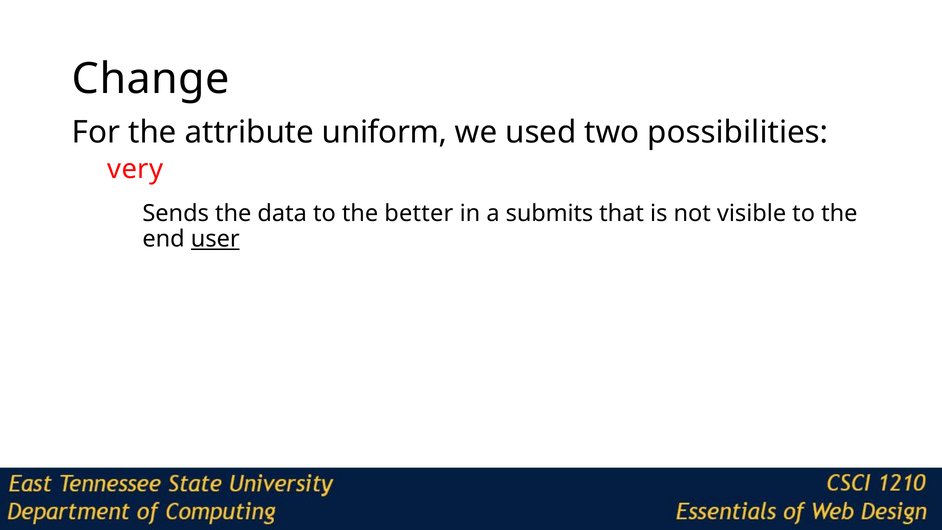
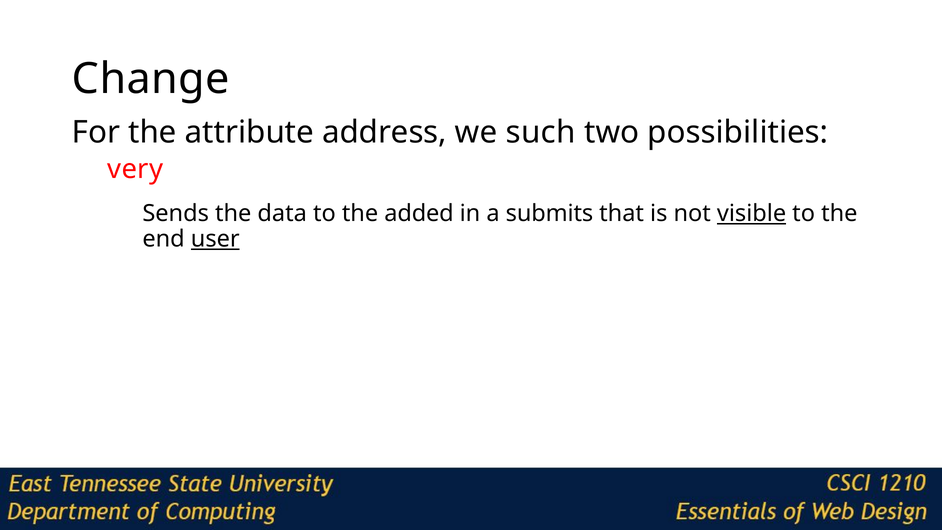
uniform: uniform -> address
used: used -> such
better: better -> added
visible underline: none -> present
